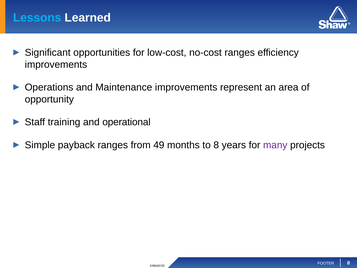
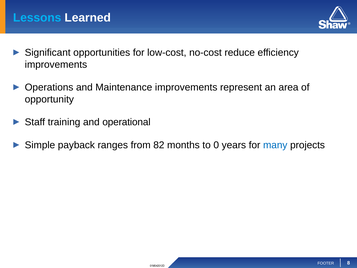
no-cost ranges: ranges -> reduce
49: 49 -> 82
to 8: 8 -> 0
many colour: purple -> blue
